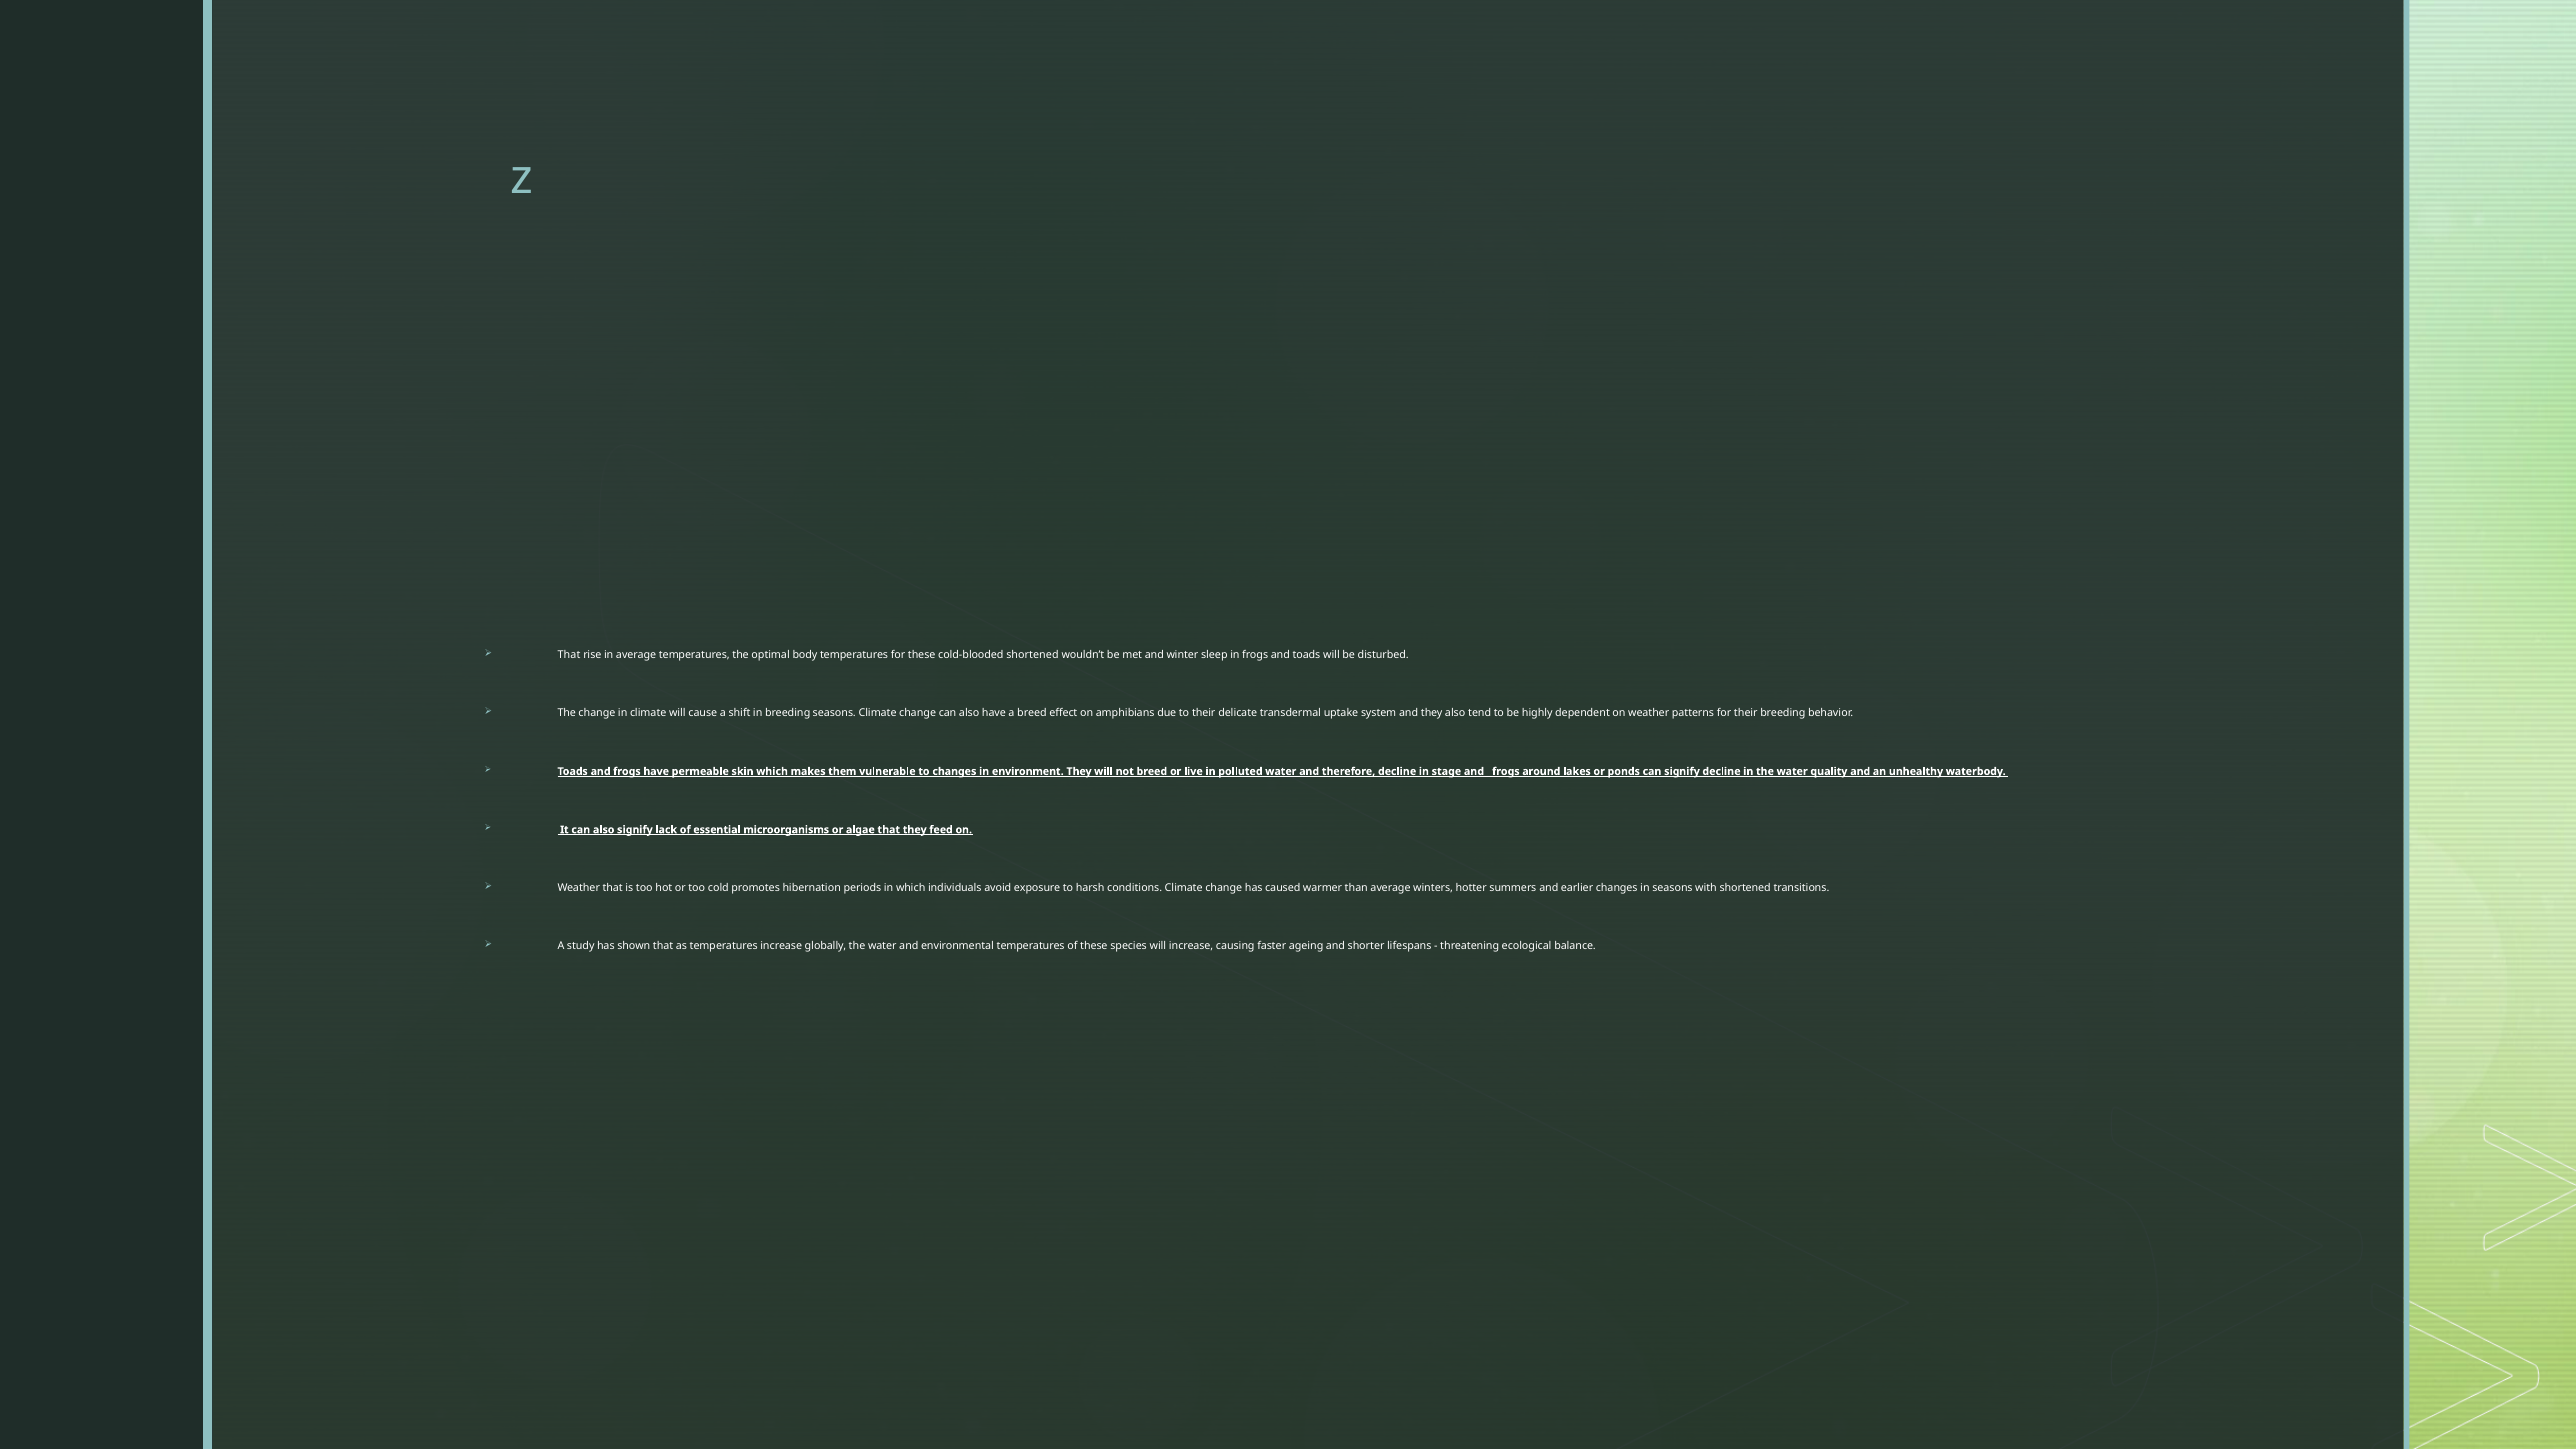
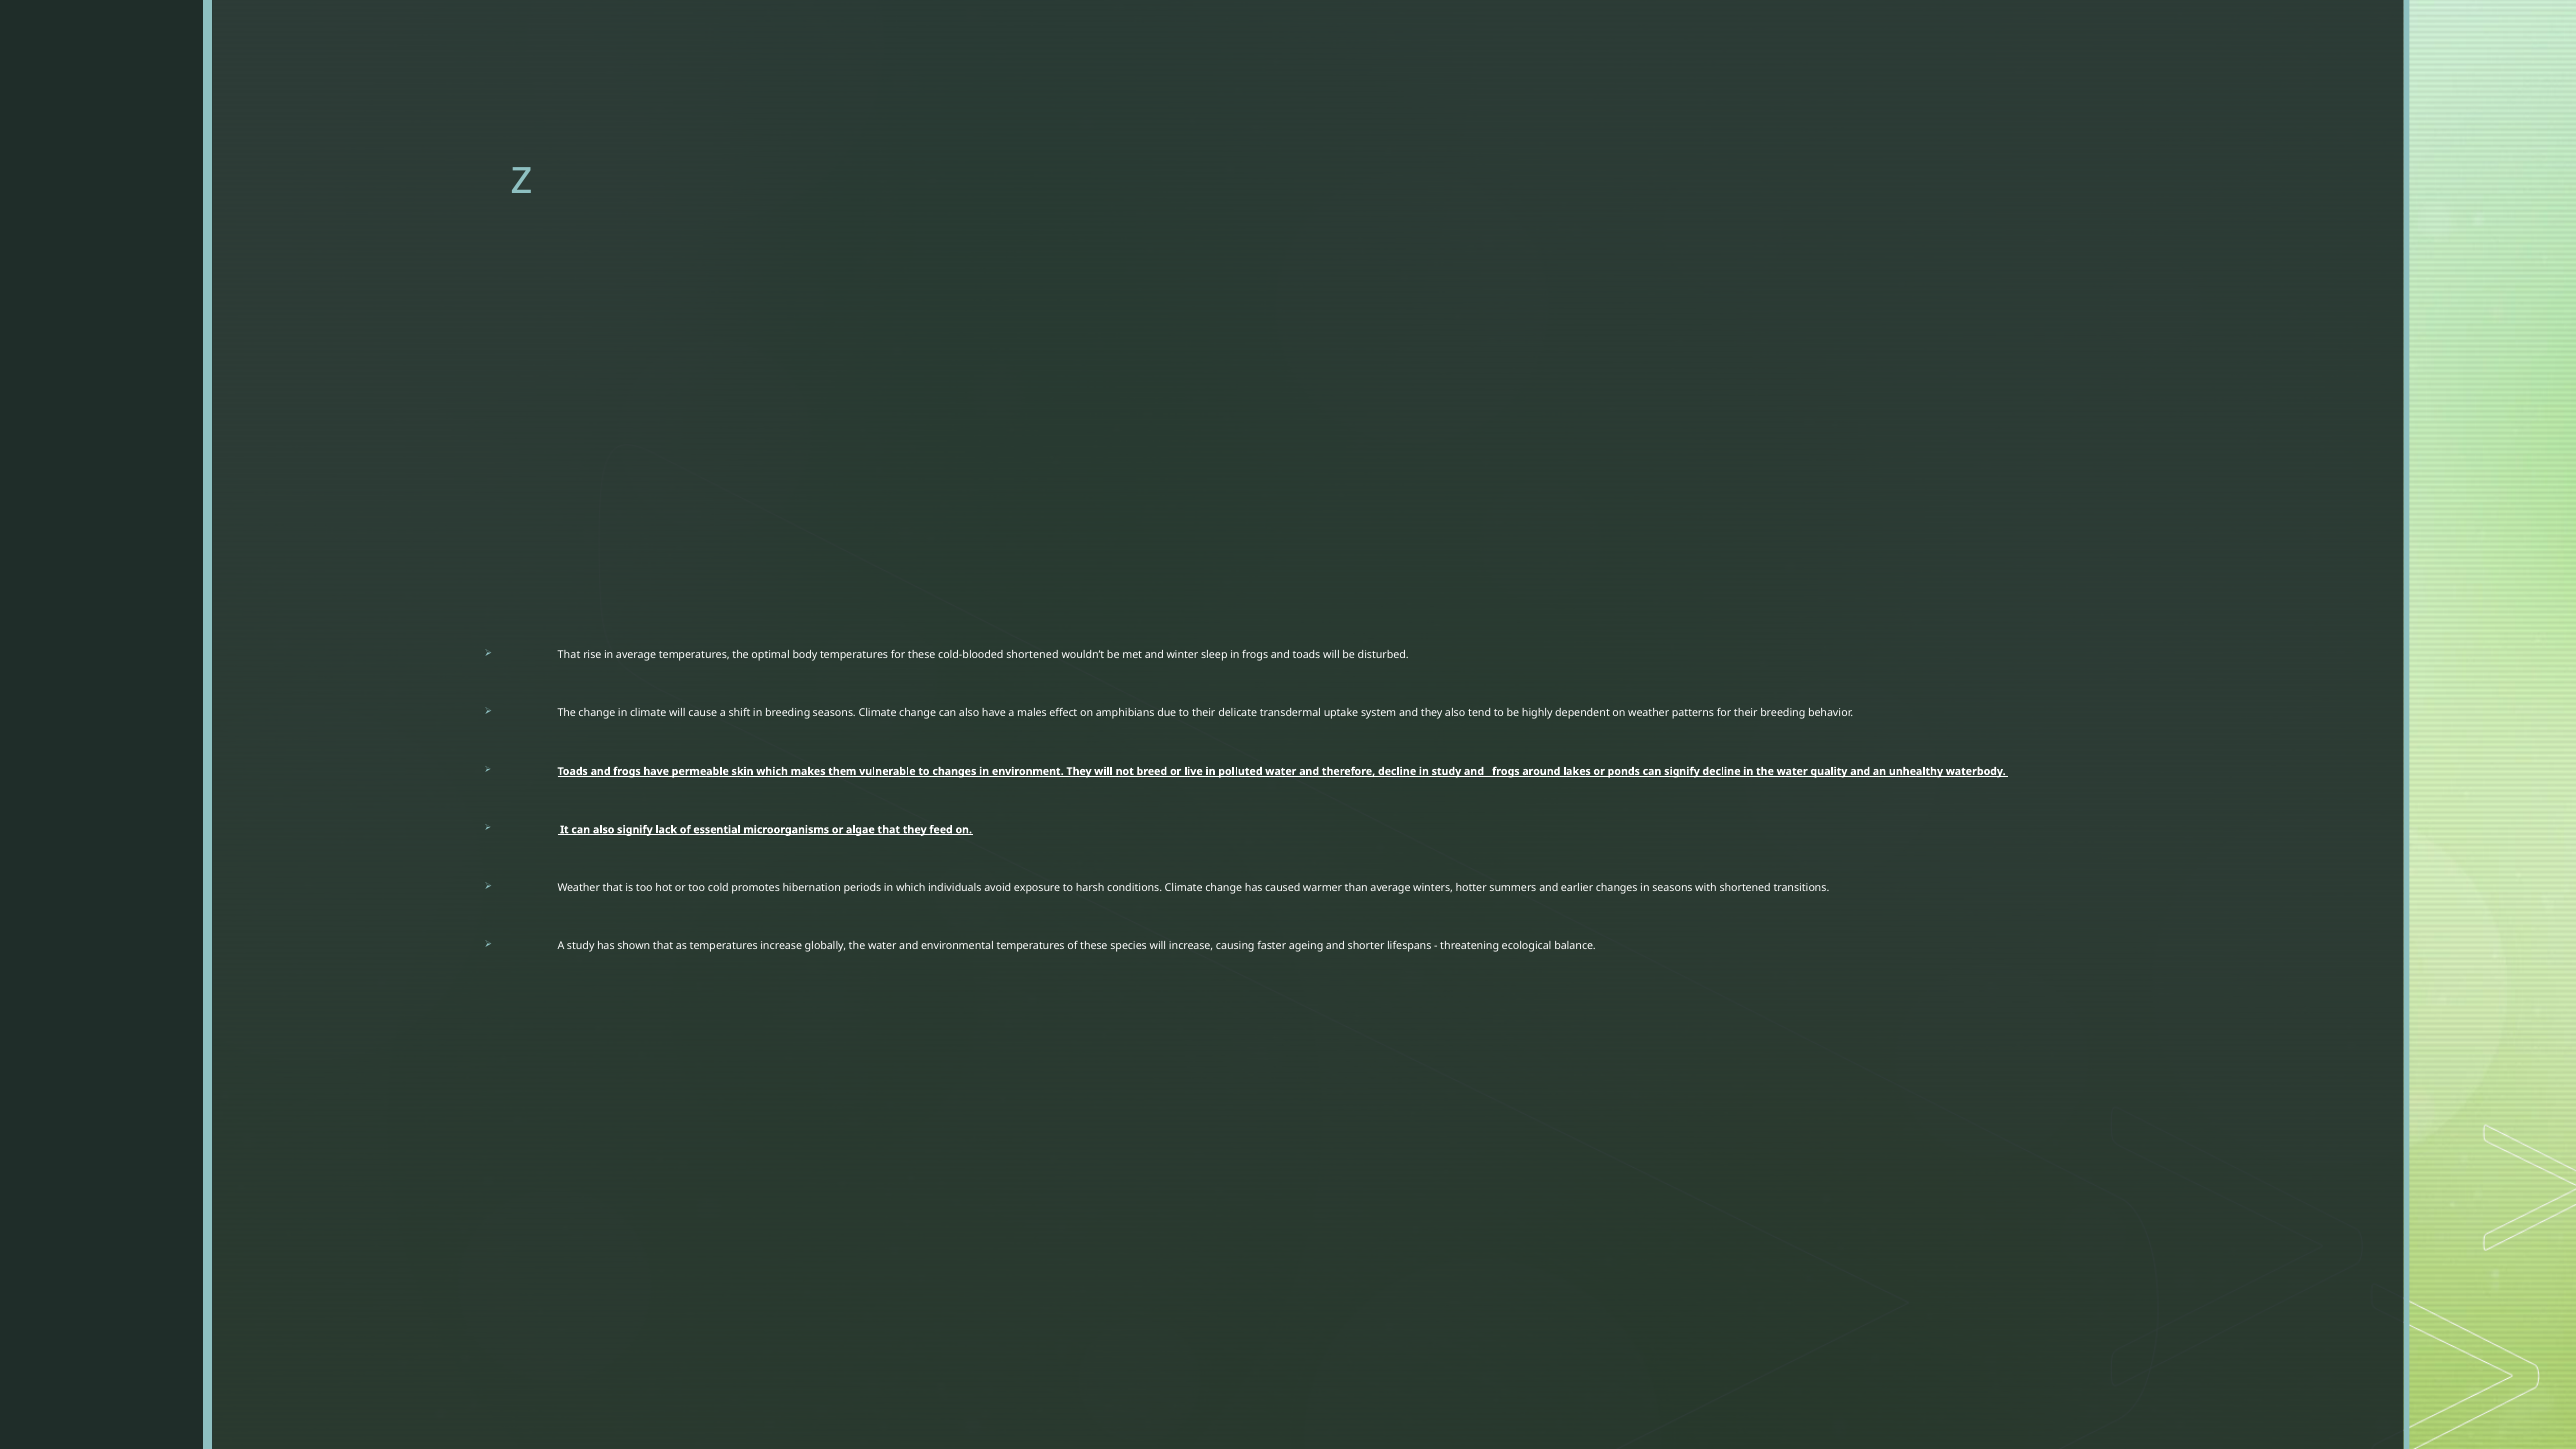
a breed: breed -> males
in stage: stage -> study
